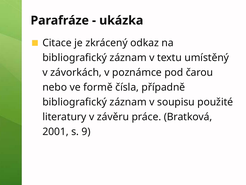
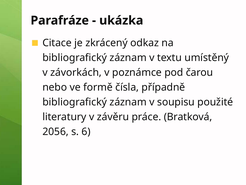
2001: 2001 -> 2056
9: 9 -> 6
